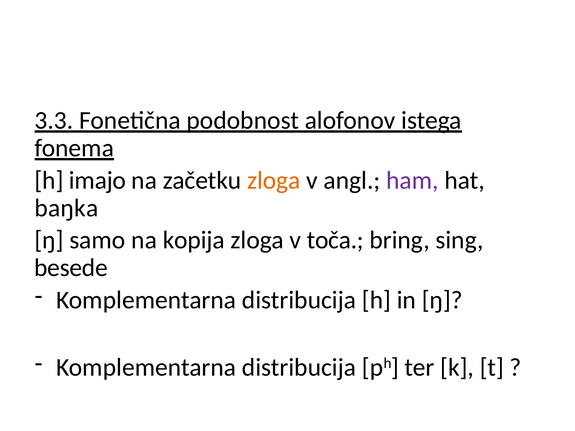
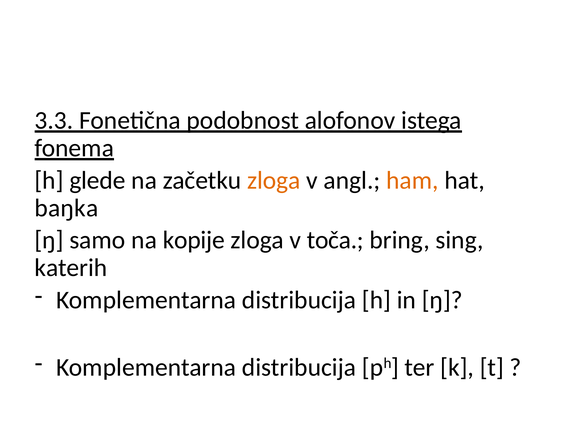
imajo: imajo -> glede
ham colour: purple -> orange
kopija: kopija -> kopije
besede: besede -> katerih
